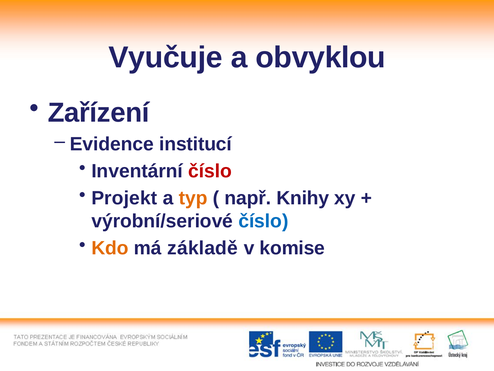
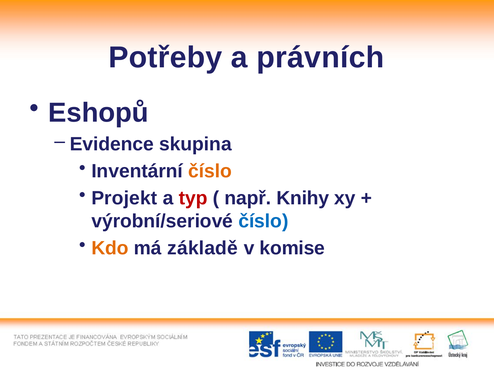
Vyučuje: Vyučuje -> Potřeby
obvyklou: obvyklou -> právních
Zařízení: Zařízení -> Eshopů
institucí: institucí -> skupina
číslo at (210, 171) colour: red -> orange
typ colour: orange -> red
